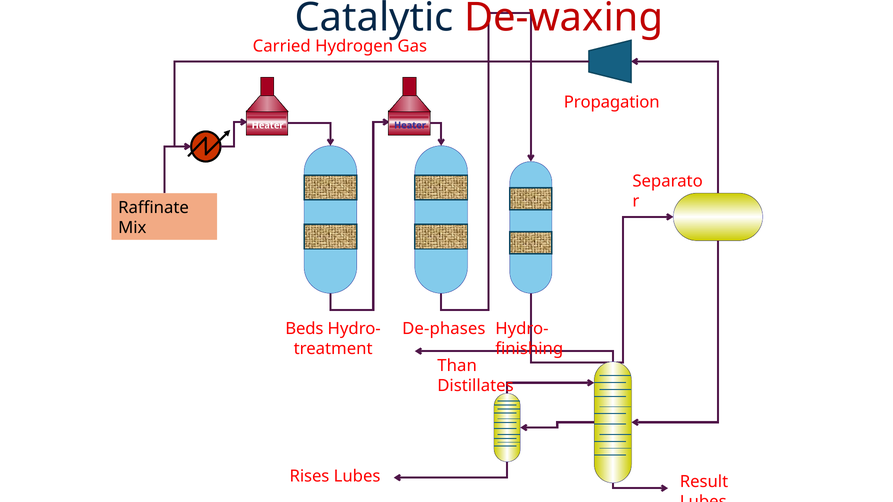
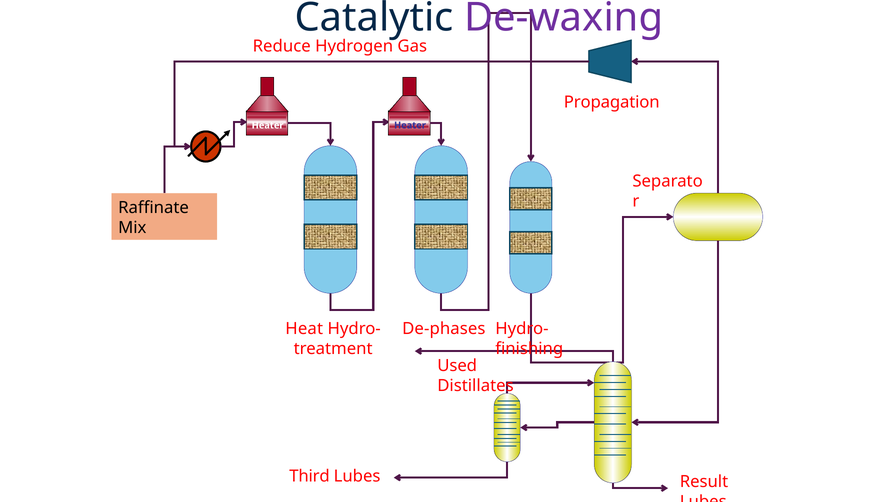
De-waxing colour: red -> purple
Carried: Carried -> Reduce
Beds: Beds -> Heat
Than: Than -> Used
Rises: Rises -> Third
